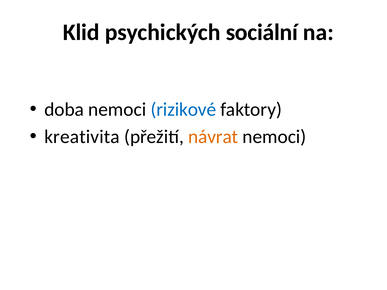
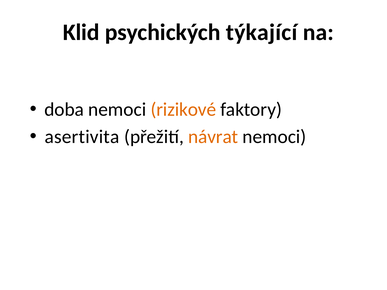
sociální: sociální -> týkající
rizikové colour: blue -> orange
kreativita: kreativita -> asertivita
